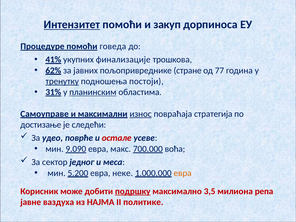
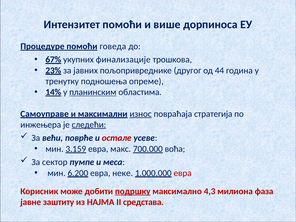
Интензитет underline: present -> none
закуп: закуп -> више
41%: 41% -> 67%
62%: 62% -> 23%
стране: стране -> другог
77: 77 -> 44
тренутку underline: present -> none
пoстojи: пoстojи -> опреме
31%: 31% -> 14%
достизање: достизање -> инжењера
следећи underline: none -> present
удео: удео -> већи
9.090: 9.090 -> 3.159
једног: једног -> пумпе
5.200: 5.200 -> 6.200
евра at (183, 173) colour: orange -> red
3,5: 3,5 -> 4,3
репа: репа -> фаза
ваздуха: ваздуха -> заштиту
политике: политике -> средстава
